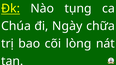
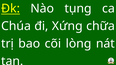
Ngày: Ngày -> Xứng
